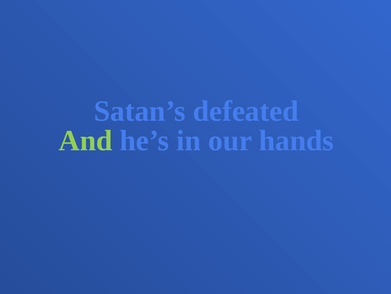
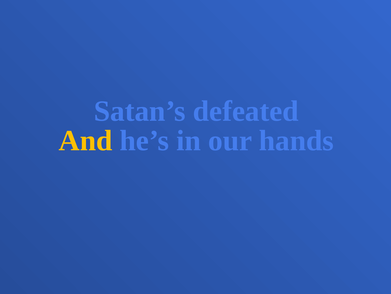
And colour: light green -> yellow
